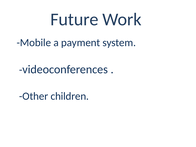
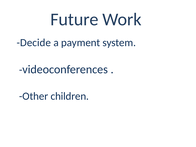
Mobile: Mobile -> Decide
